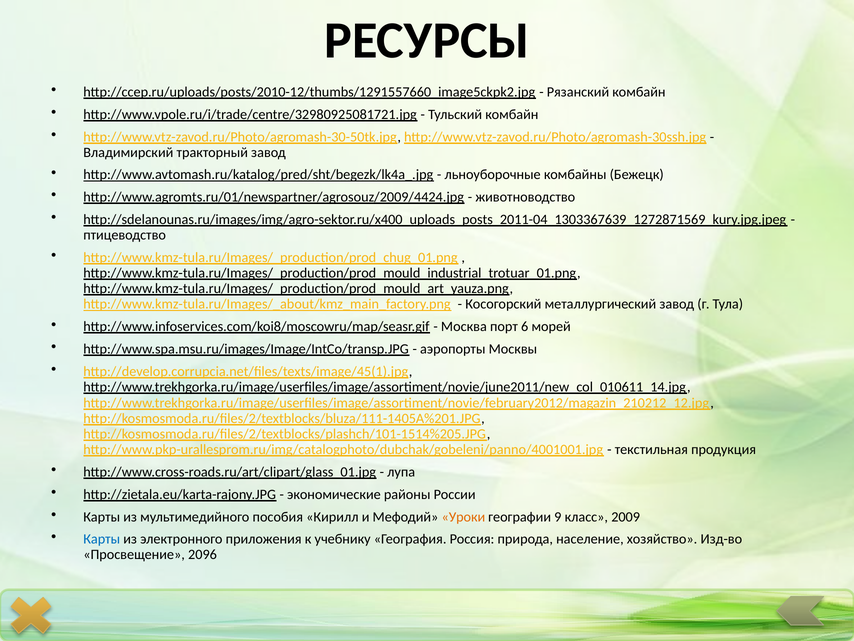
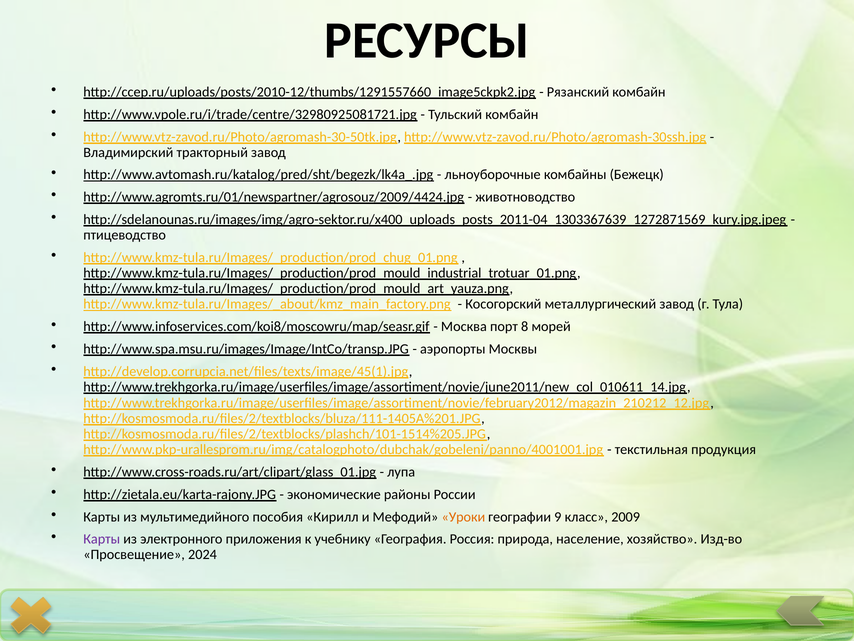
6: 6 -> 8
Карты at (102, 539) colour: blue -> purple
2096: 2096 -> 2024
